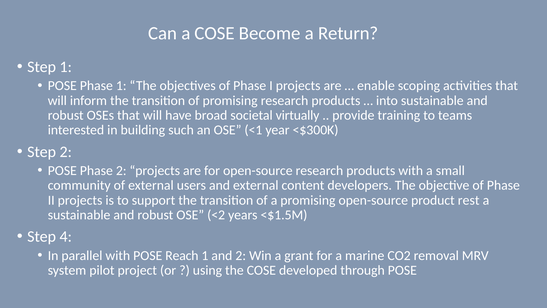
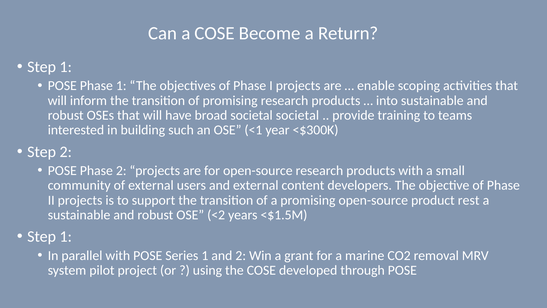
societal virtually: virtually -> societal
4 at (66, 236): 4 -> 1
Reach: Reach -> Series
